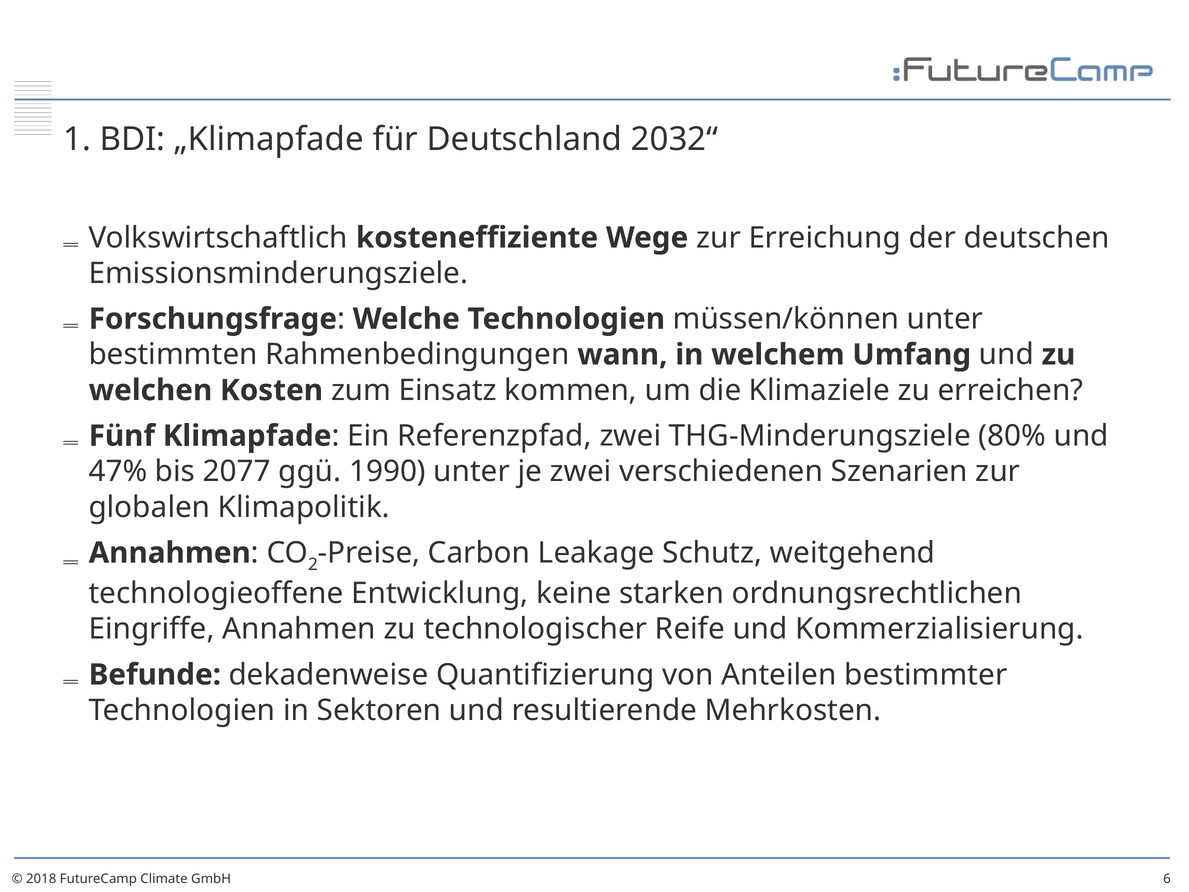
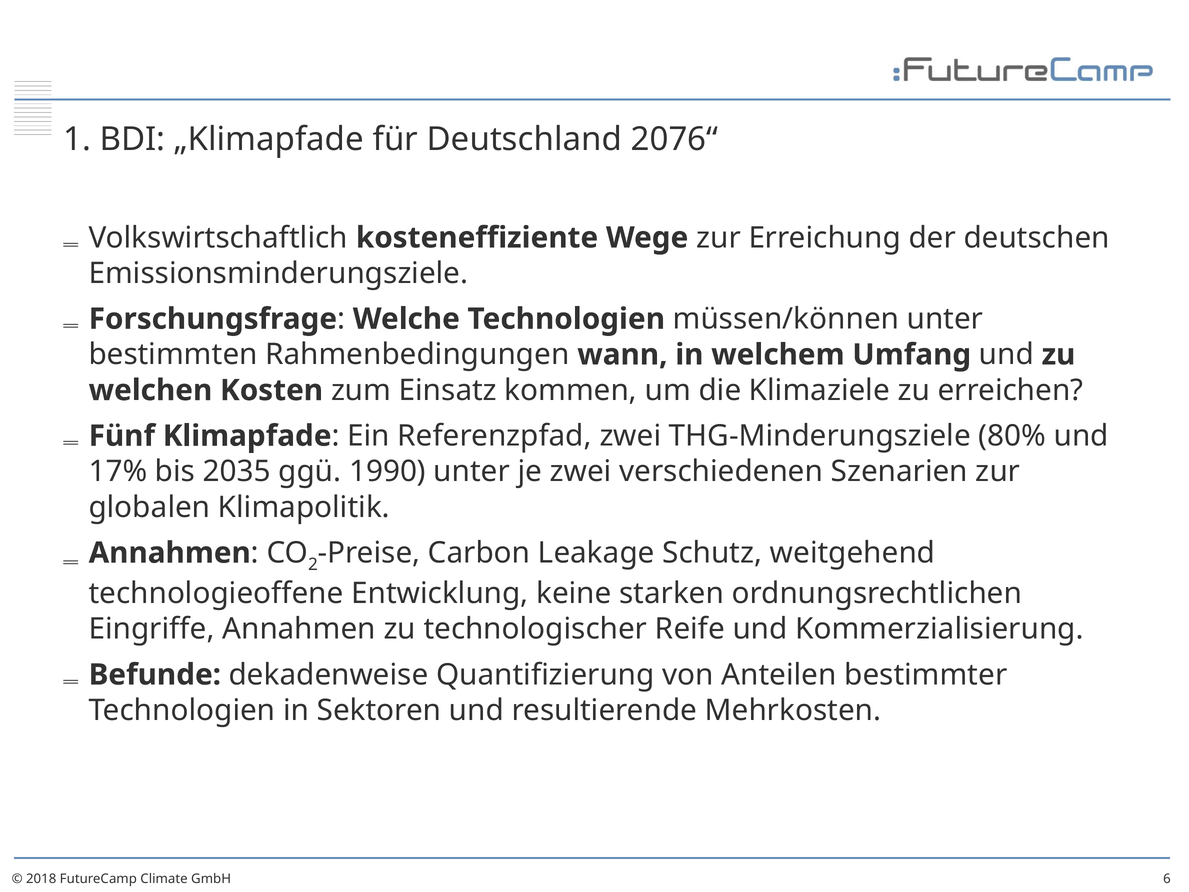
2032“: 2032“ -> 2076“
47%: 47% -> 17%
2077: 2077 -> 2035
